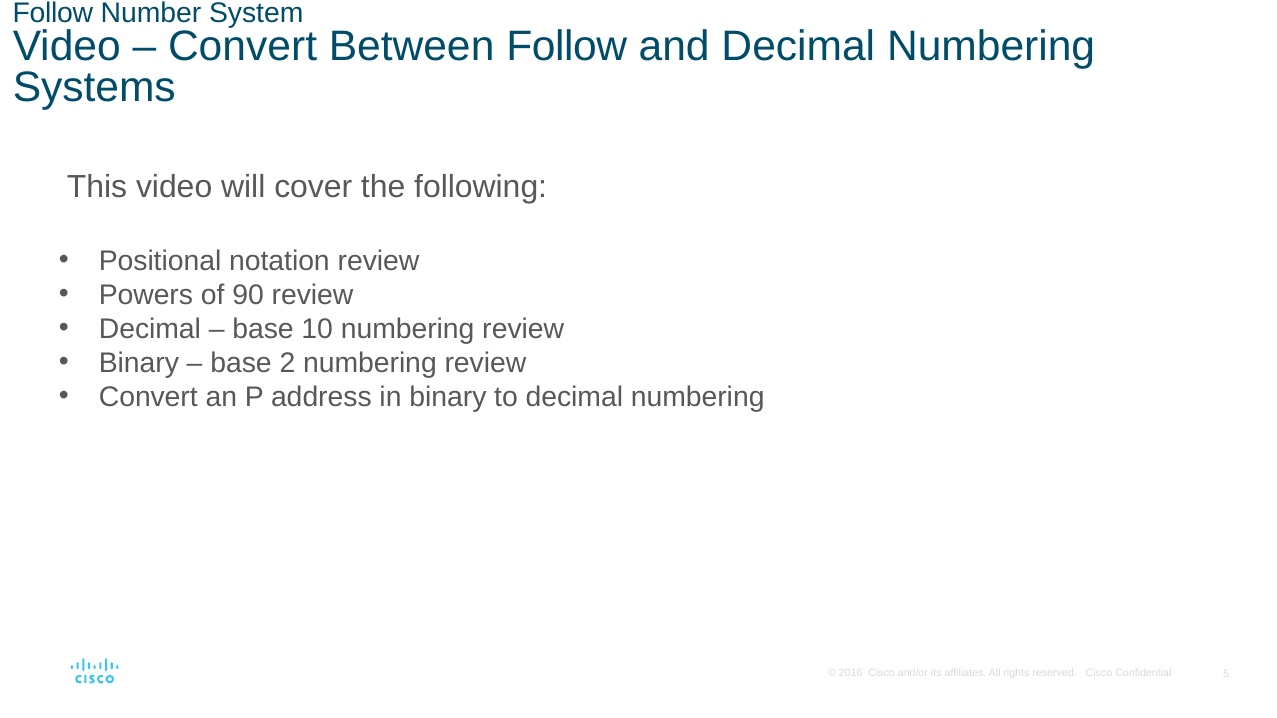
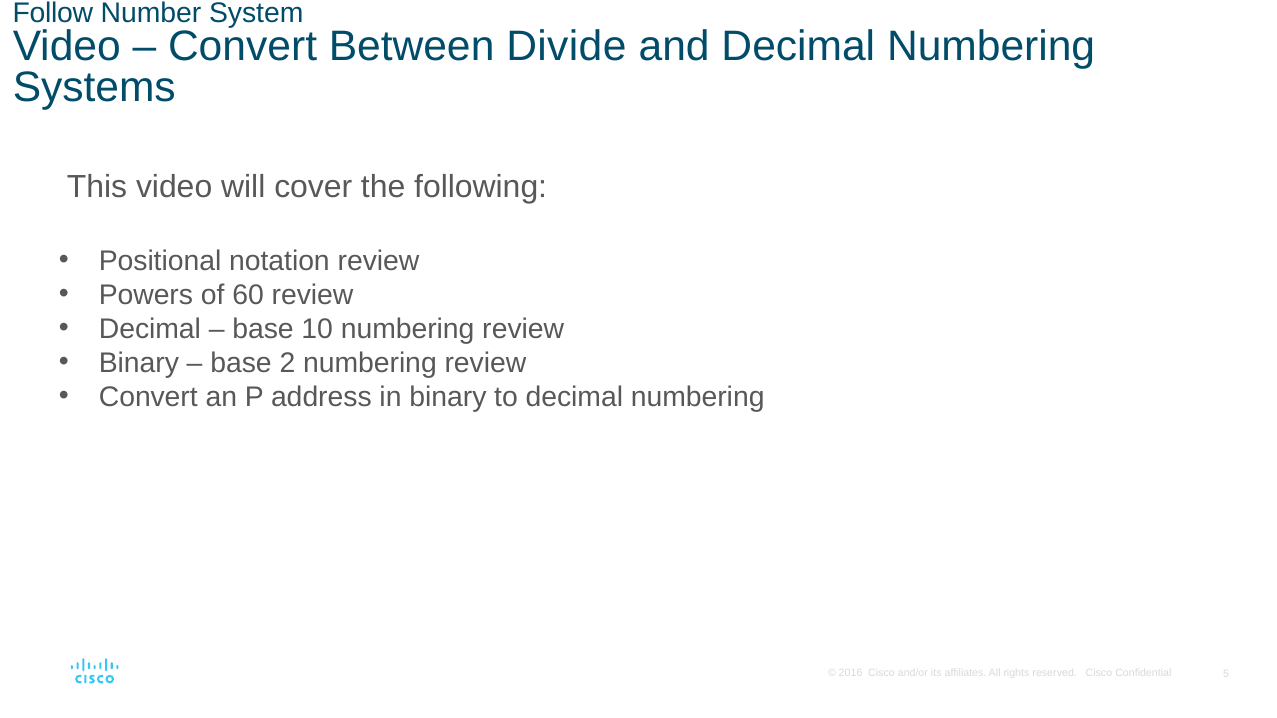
Between Follow: Follow -> Divide
90: 90 -> 60
